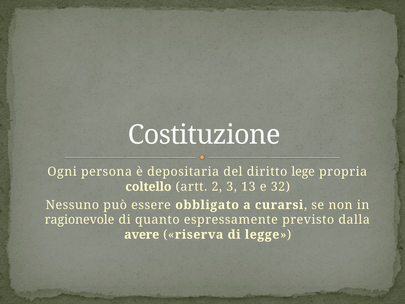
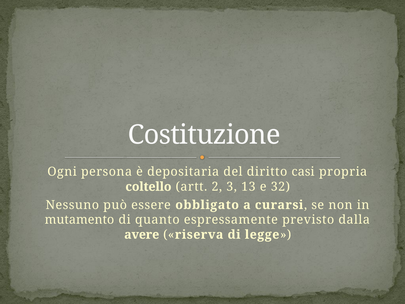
lege: lege -> casi
ragionevole: ragionevole -> mutamento
